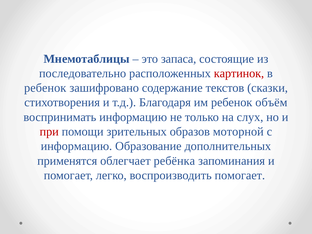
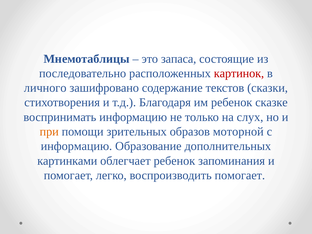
ребенок at (45, 88): ребенок -> личного
объём: объём -> сказке
при colour: red -> orange
применятся: применятся -> картинками
облегчает ребёнка: ребёнка -> ребенок
